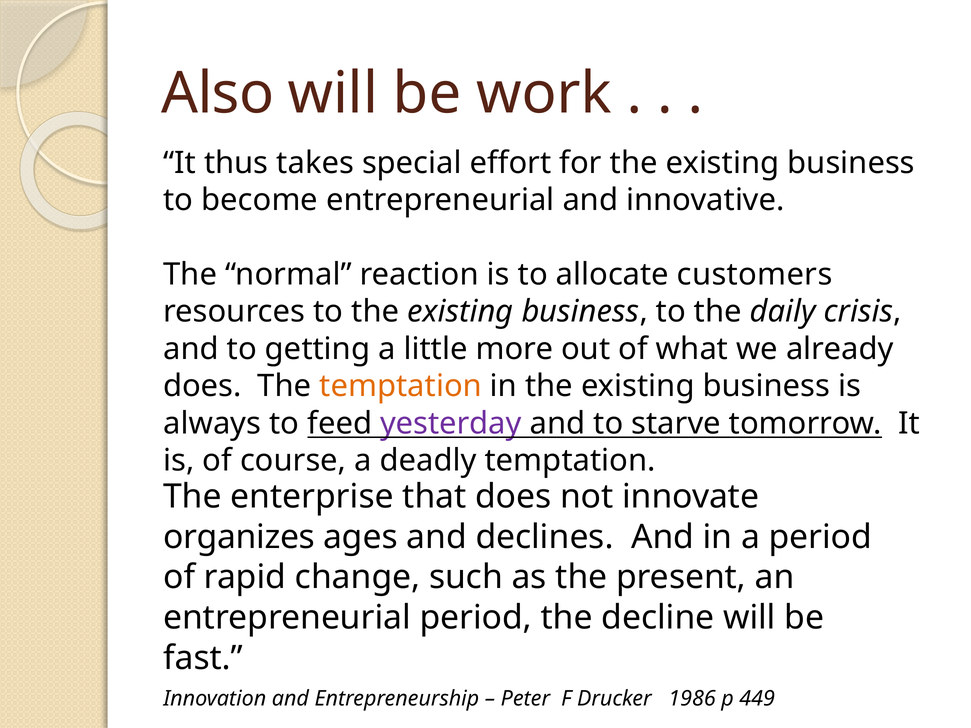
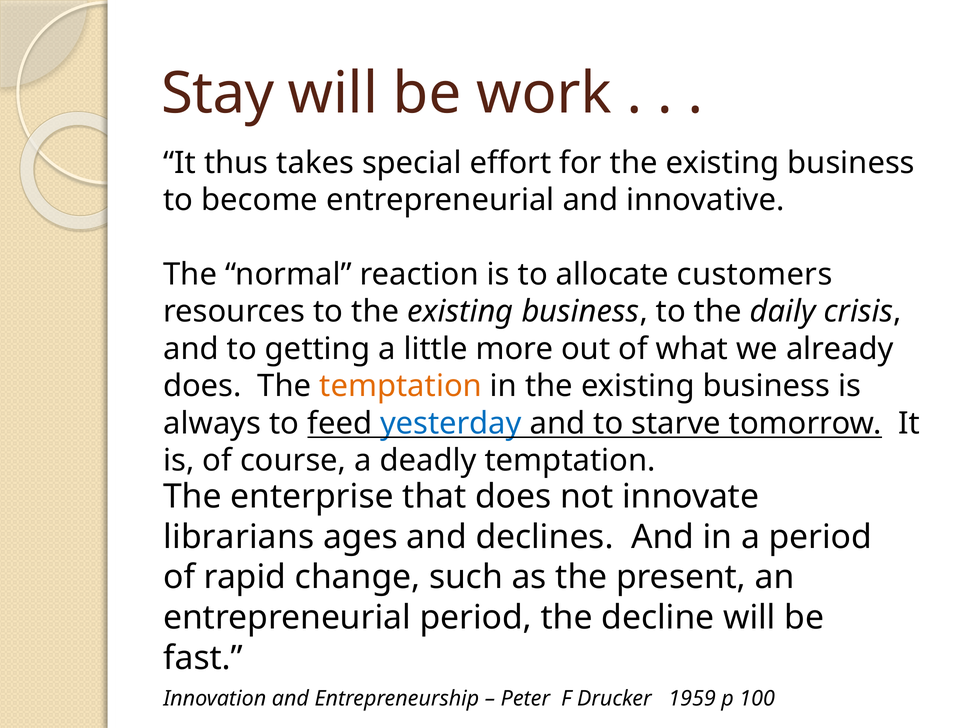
Also: Also -> Stay
yesterday colour: purple -> blue
organizes: organizes -> librarians
1986: 1986 -> 1959
449: 449 -> 100
